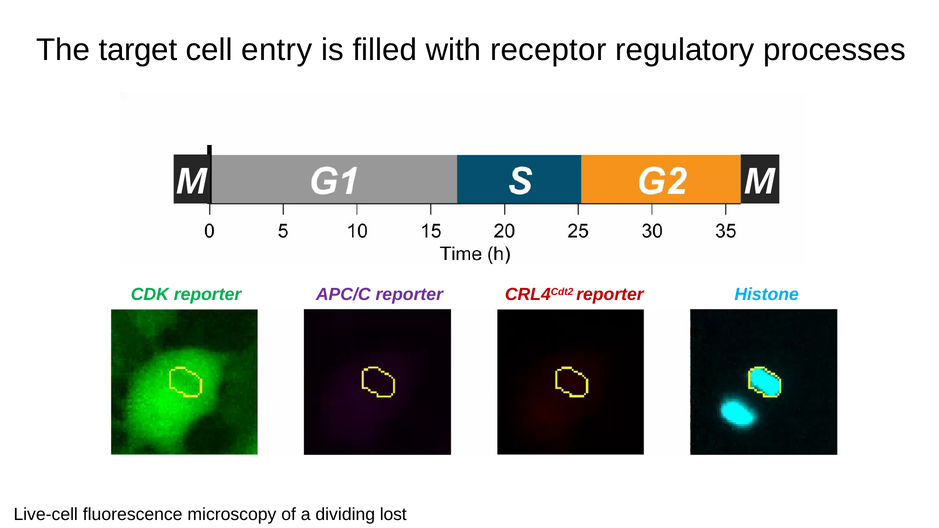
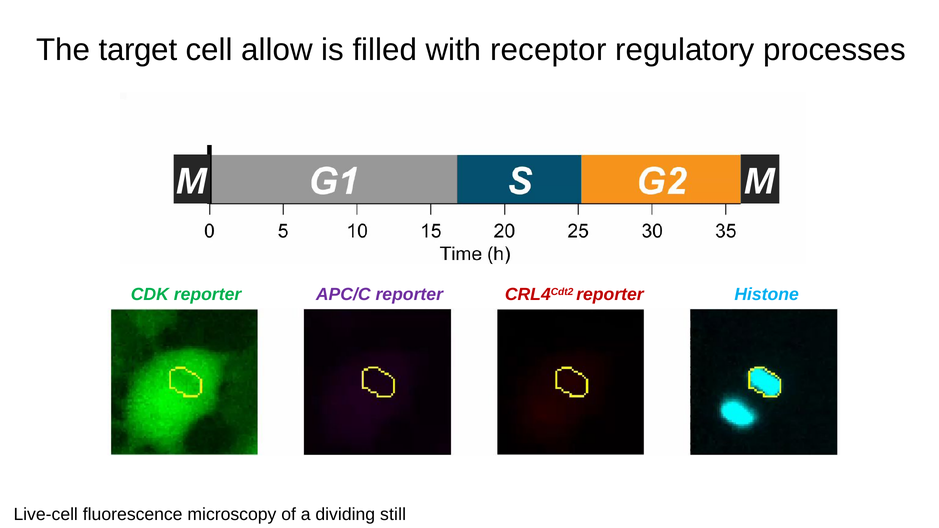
entry: entry -> allow
lost: lost -> still
